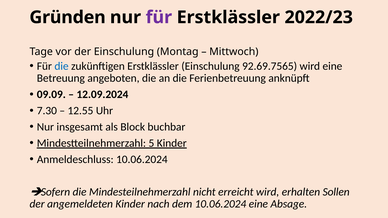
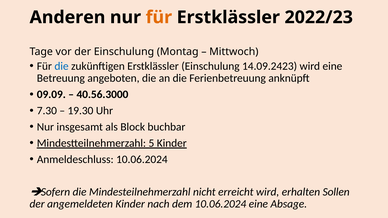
Gründen: Gründen -> Anderen
für at (159, 17) colour: purple -> orange
92.69.7565: 92.69.7565 -> 14.09.2423
12.09.2024: 12.09.2024 -> 40.56.3000
12.55: 12.55 -> 19.30
